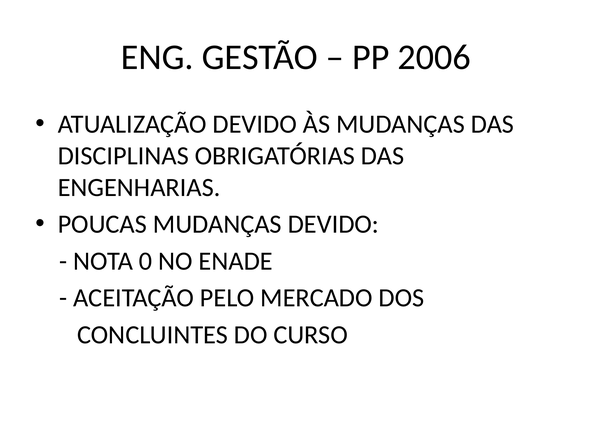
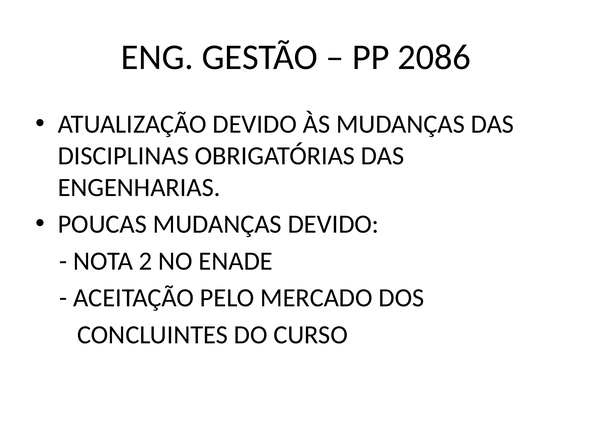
2006: 2006 -> 2086
0: 0 -> 2
